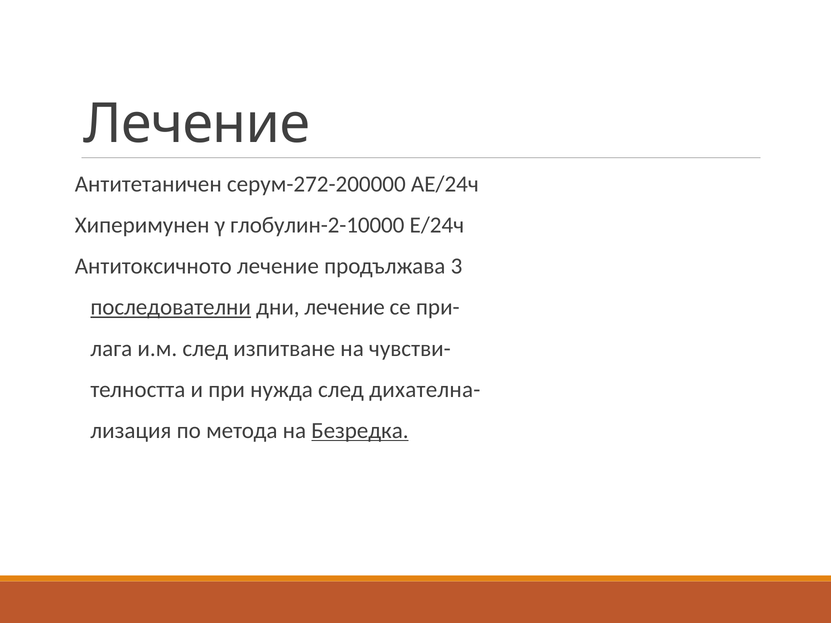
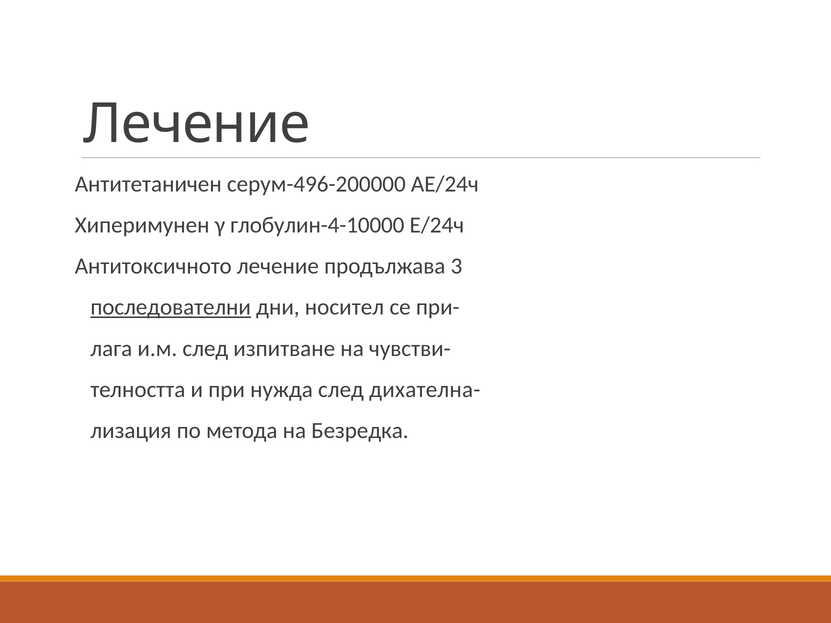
серум-272-200000: серум-272-200000 -> серум-496-200000
глобулин-2-10000: глобулин-2-10000 -> глобулин-4-10000
дни лечение: лечение -> носител
Безредка underline: present -> none
